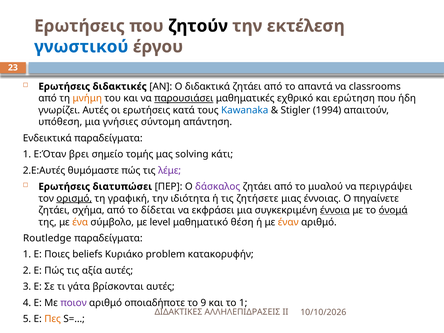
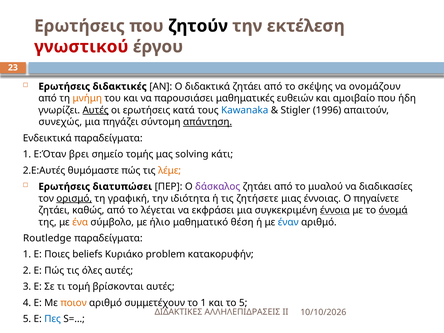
γνωστικού colour: blue -> red
απαντά: απαντά -> σκέψης
classrooms: classrooms -> ονομάζουν
παρουσιάσει underline: present -> none
εχθρικό: εχθρικό -> ευθειών
ερώτηση: ερώτηση -> αμοιβαίο
Αυτές at (96, 110) underline: none -> present
1994: 1994 -> 1996
υπόθεση: υπόθεση -> συνεχώς
γνήσιες: γνήσιες -> πηγάζει
απάντηση underline: none -> present
λέμε colour: purple -> orange
περιγράψει: περιγράψει -> διαδικασίες
σχήμα: σχήμα -> καθώς
δίδεται: δίδεται -> λέγεται
level: level -> ήλιο
έναν colour: orange -> blue
αξία: αξία -> όλες
γάτα: γάτα -> τομή
ποιον colour: purple -> orange
οποιαδήποτε: οποιαδήποτε -> συμμετέχουν
το 9: 9 -> 1
το 1: 1 -> 5
Πες colour: orange -> blue
